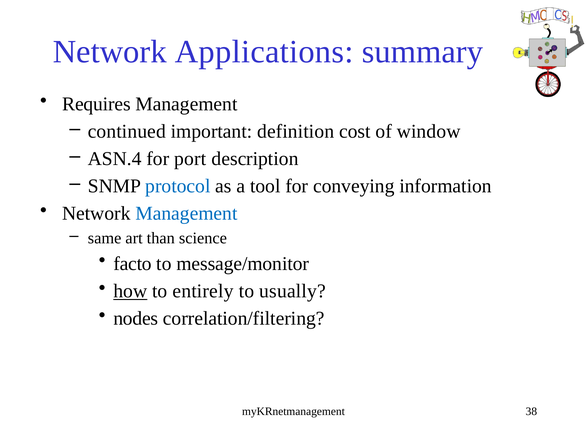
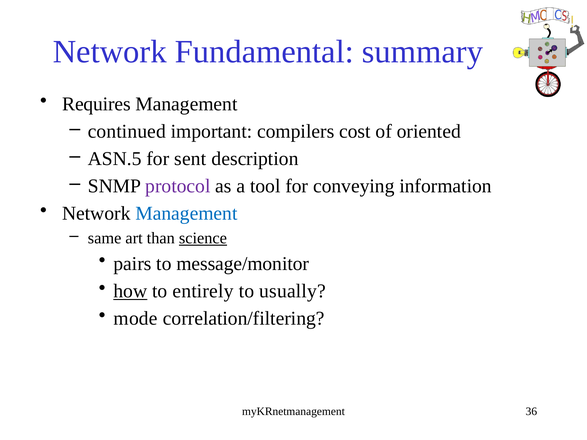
Applications: Applications -> Fundamental
definition: definition -> compilers
window: window -> oriented
ASN.4: ASN.4 -> ASN.5
port: port -> sent
protocol colour: blue -> purple
science underline: none -> present
facto: facto -> pairs
nodes: nodes -> mode
38: 38 -> 36
